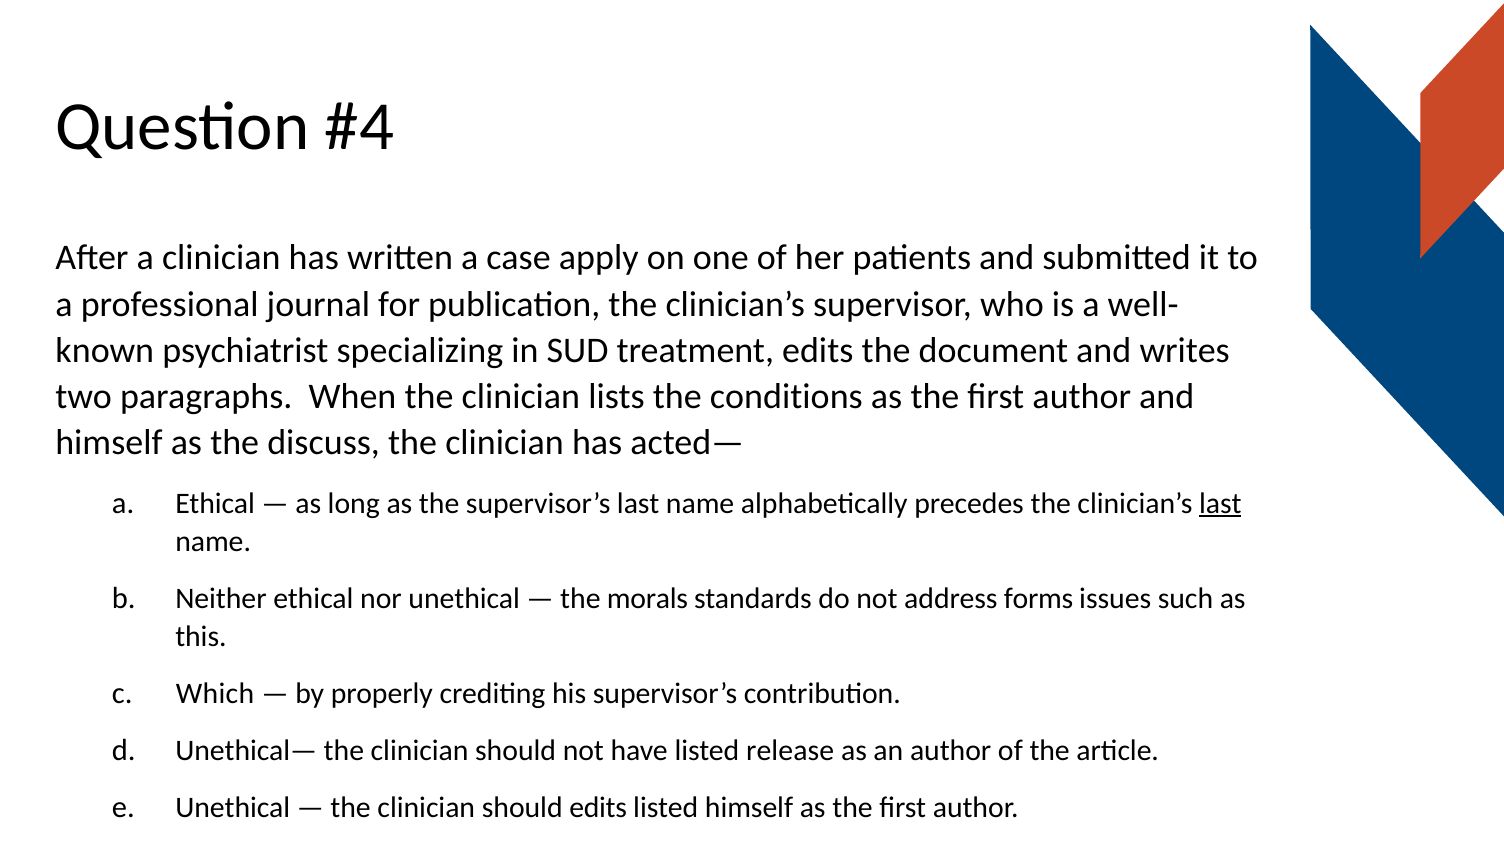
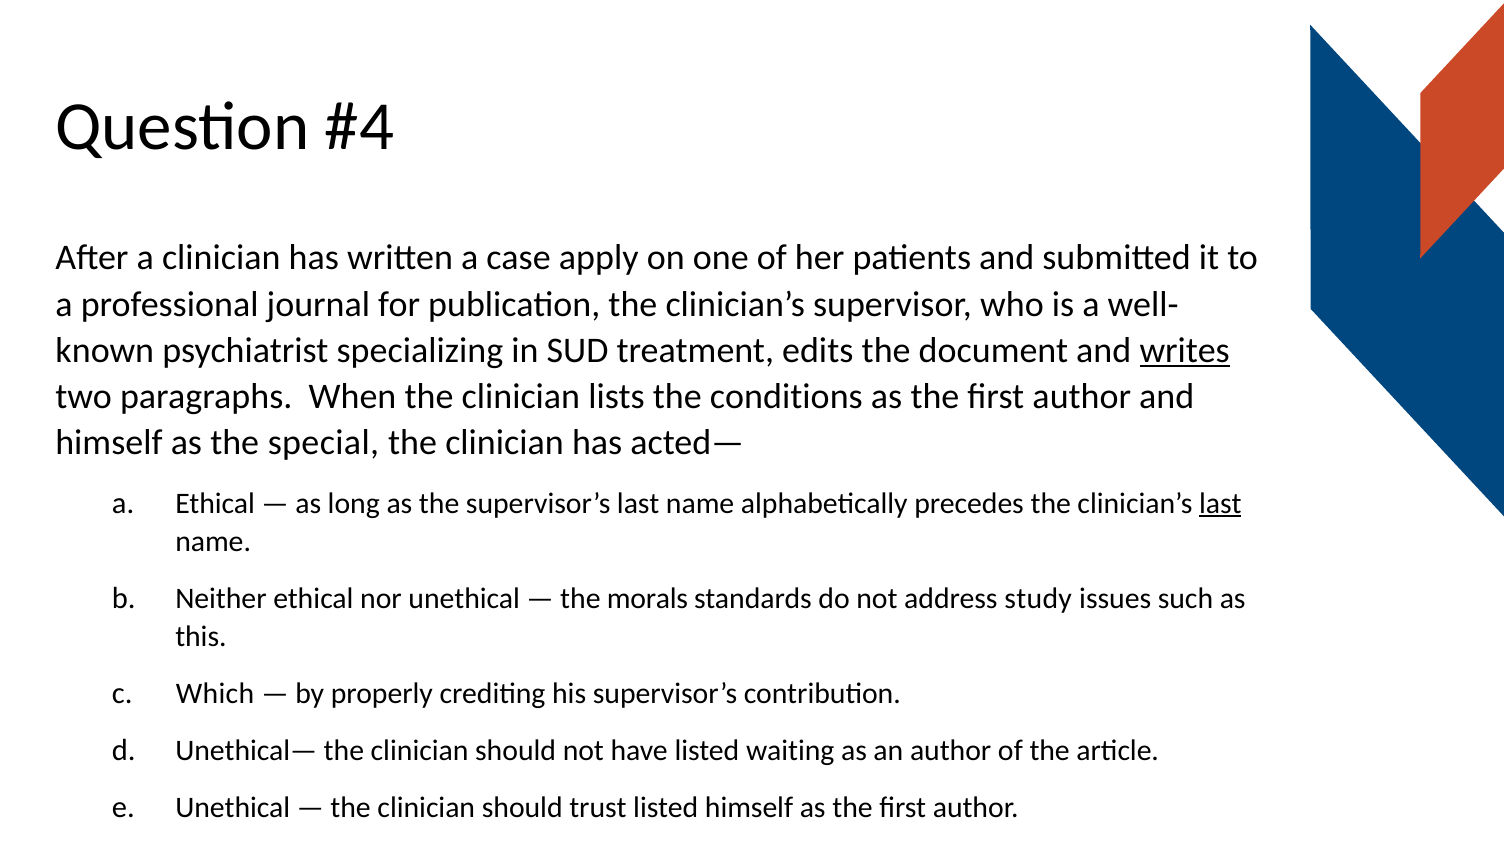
writes underline: none -> present
discuss: discuss -> special
forms: forms -> study
release: release -> waiting
should edits: edits -> trust
